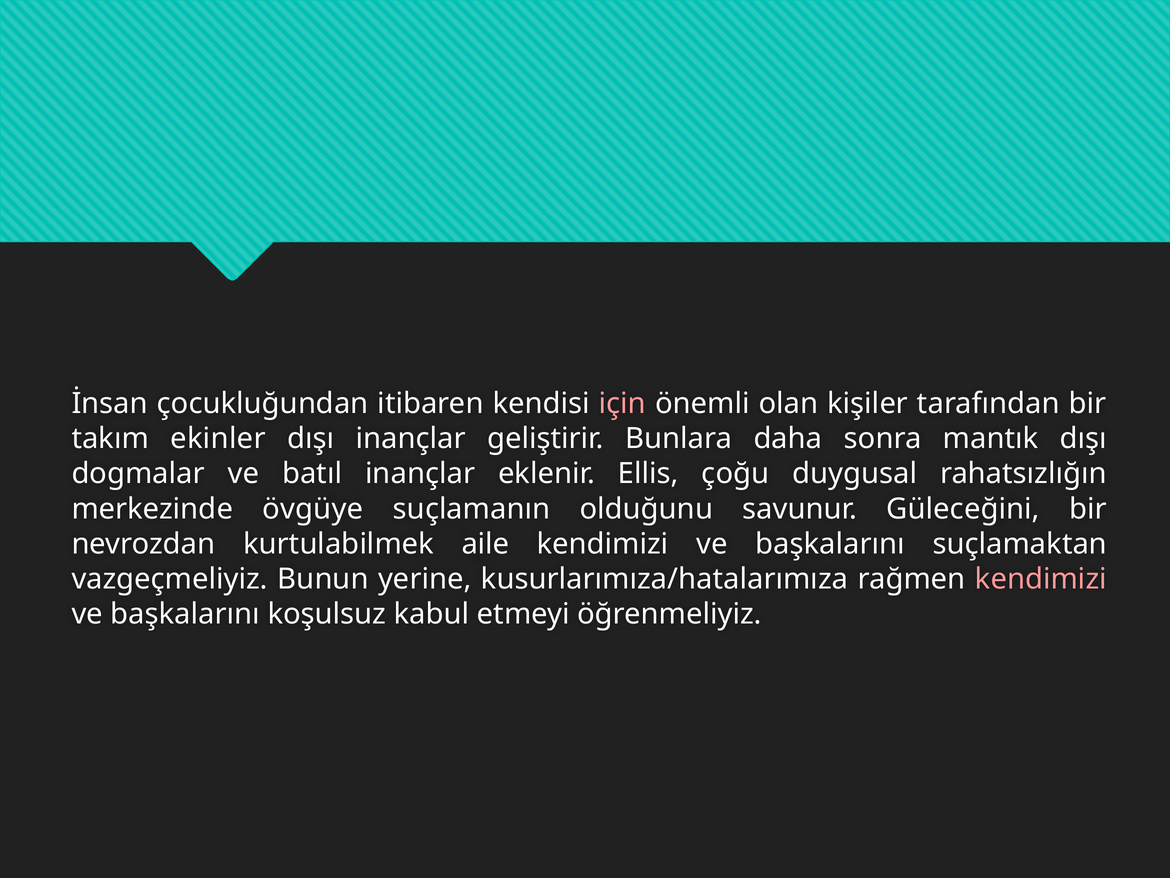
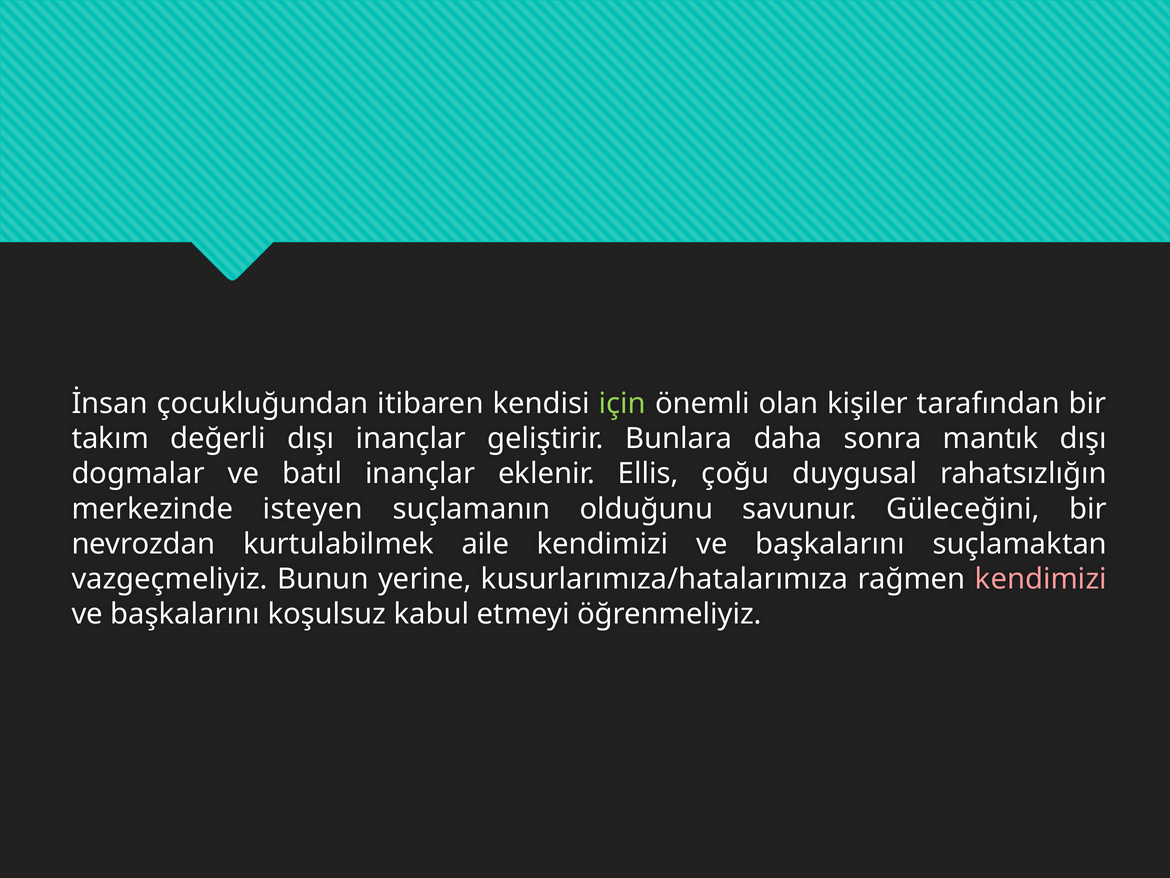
için colour: pink -> light green
ekinler: ekinler -> değerli
övgüye: övgüye -> isteyen
